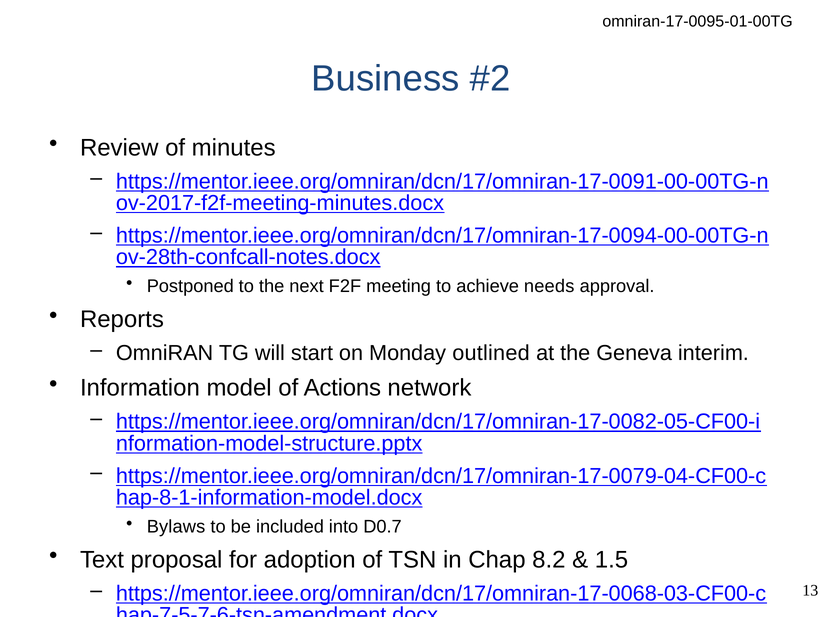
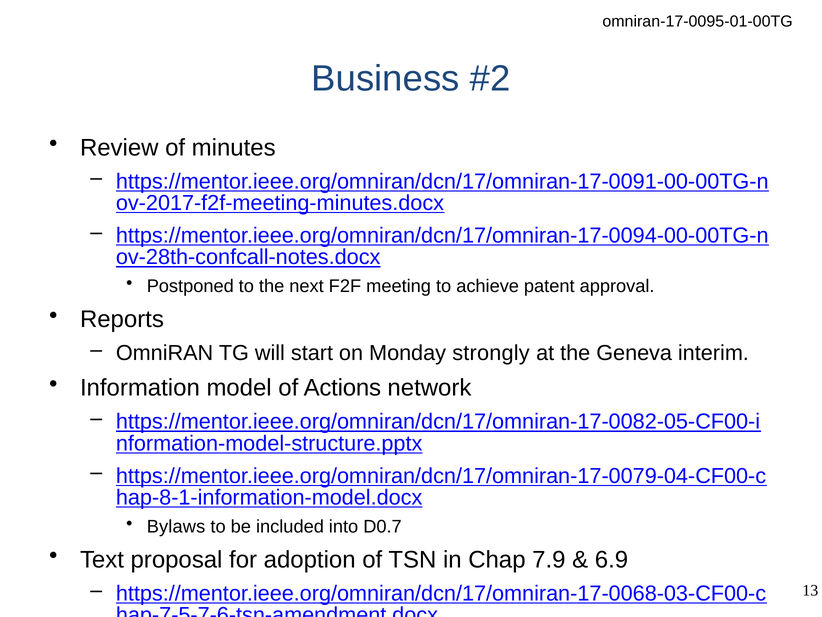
needs: needs -> patent
outlined: outlined -> strongly
8.2: 8.2 -> 7.9
1.5: 1.5 -> 6.9
